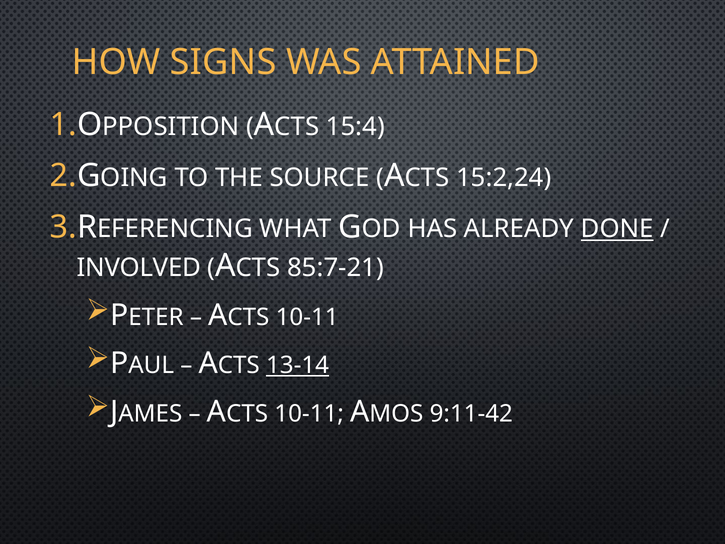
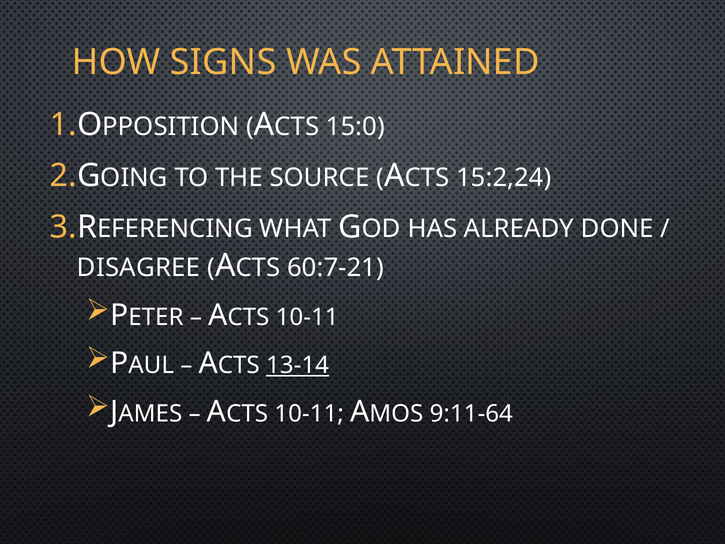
15:4: 15:4 -> 15:0
DONE underline: present -> none
INVOLVED: INVOLVED -> DISAGREE
85:7-21: 85:7-21 -> 60:7-21
9:11-42: 9:11-42 -> 9:11-64
